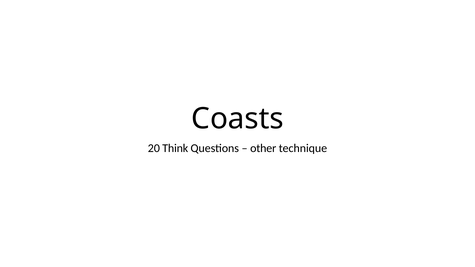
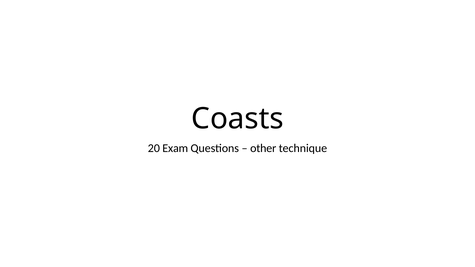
Think: Think -> Exam
